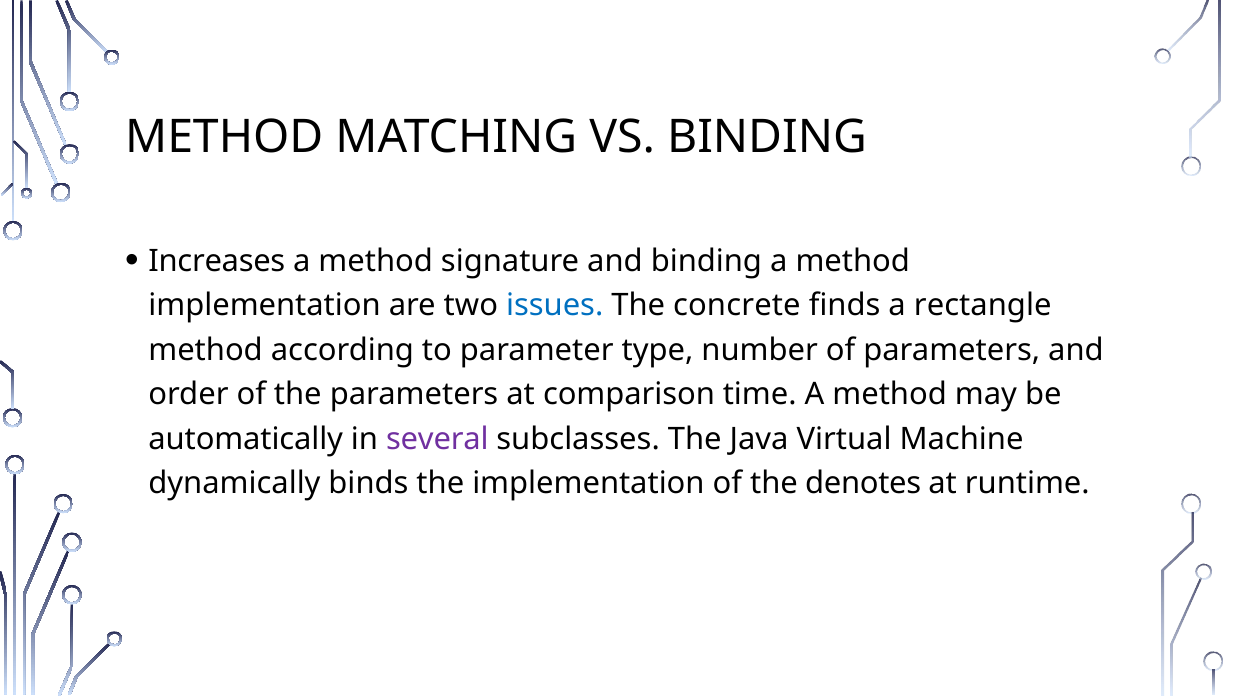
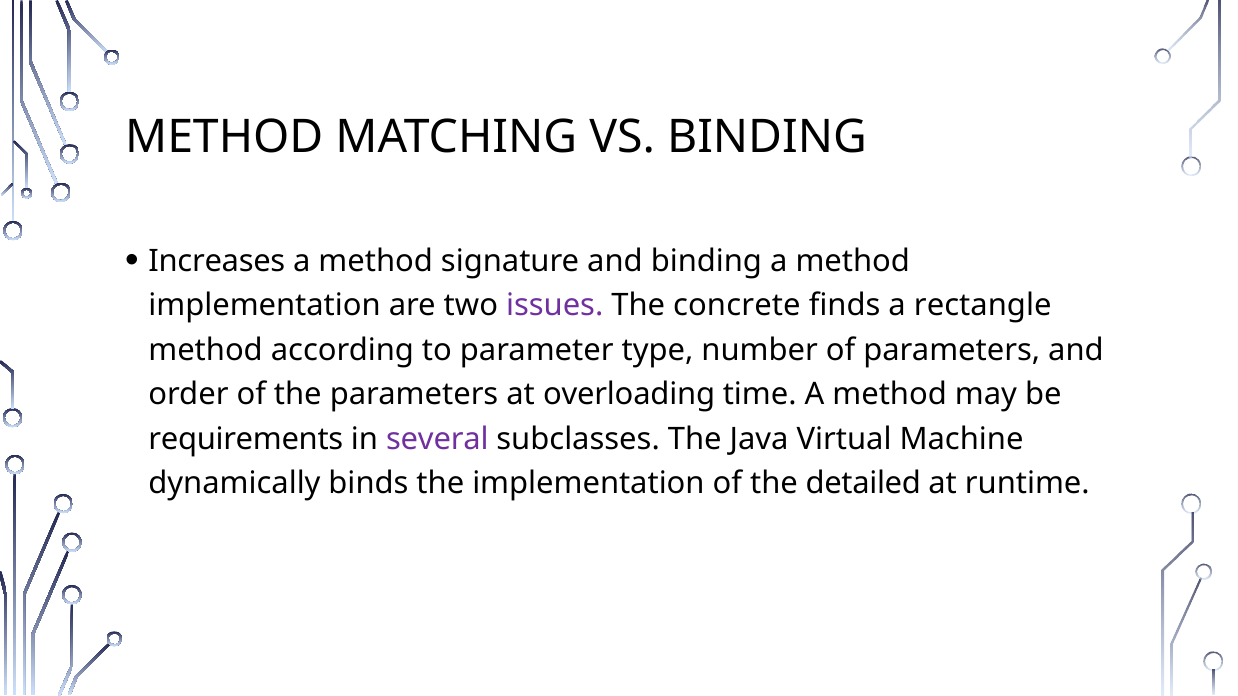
issues colour: blue -> purple
comparison: comparison -> overloading
automatically: automatically -> requirements
denotes: denotes -> detailed
